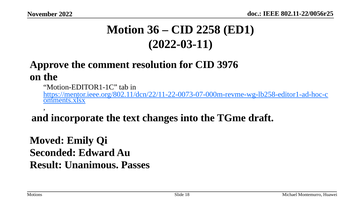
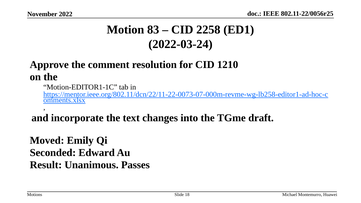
36: 36 -> 83
2022-03-11: 2022-03-11 -> 2022-03-24
3976: 3976 -> 1210
